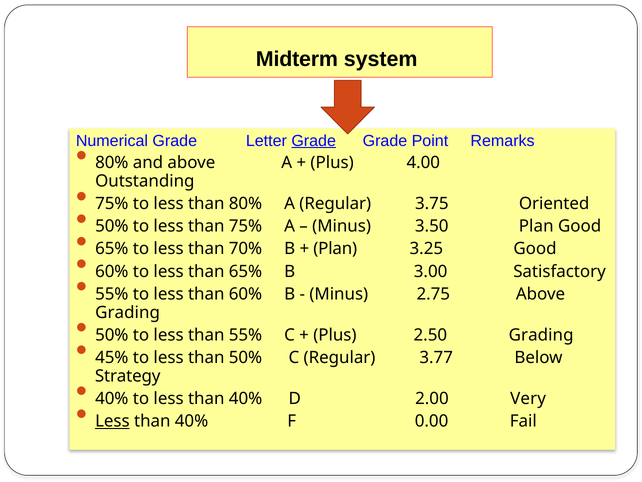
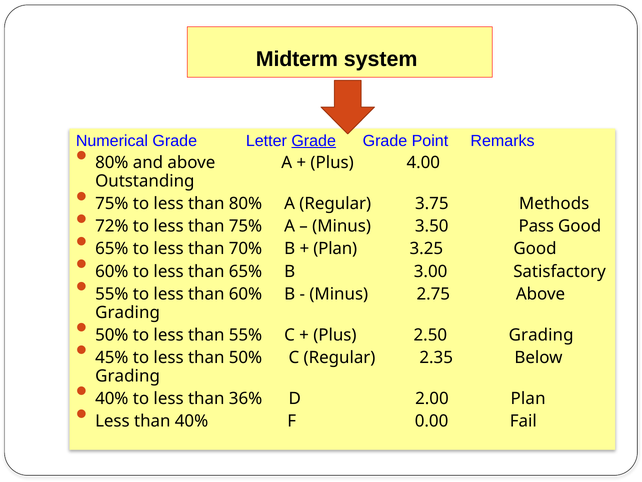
Oriented: Oriented -> Methods
50% at (112, 226): 50% -> 72%
3.50 Plan: Plan -> Pass
3.77: 3.77 -> 2.35
Strategy at (128, 376): Strategy -> Grading
to less than 40%: 40% -> 36%
2.00 Very: Very -> Plan
Less at (112, 421) underline: present -> none
